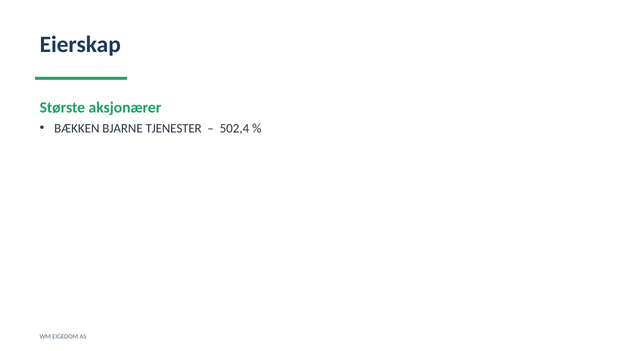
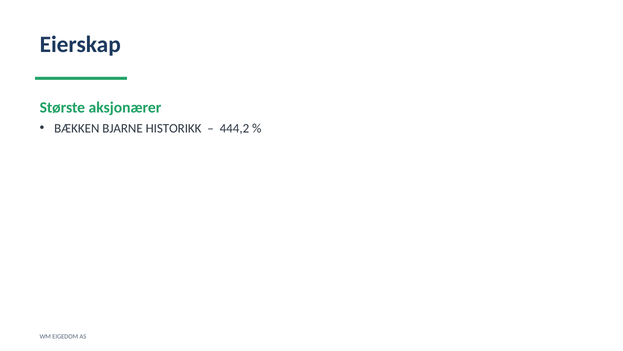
TJENESTER: TJENESTER -> HISTORIKK
502,4: 502,4 -> 444,2
